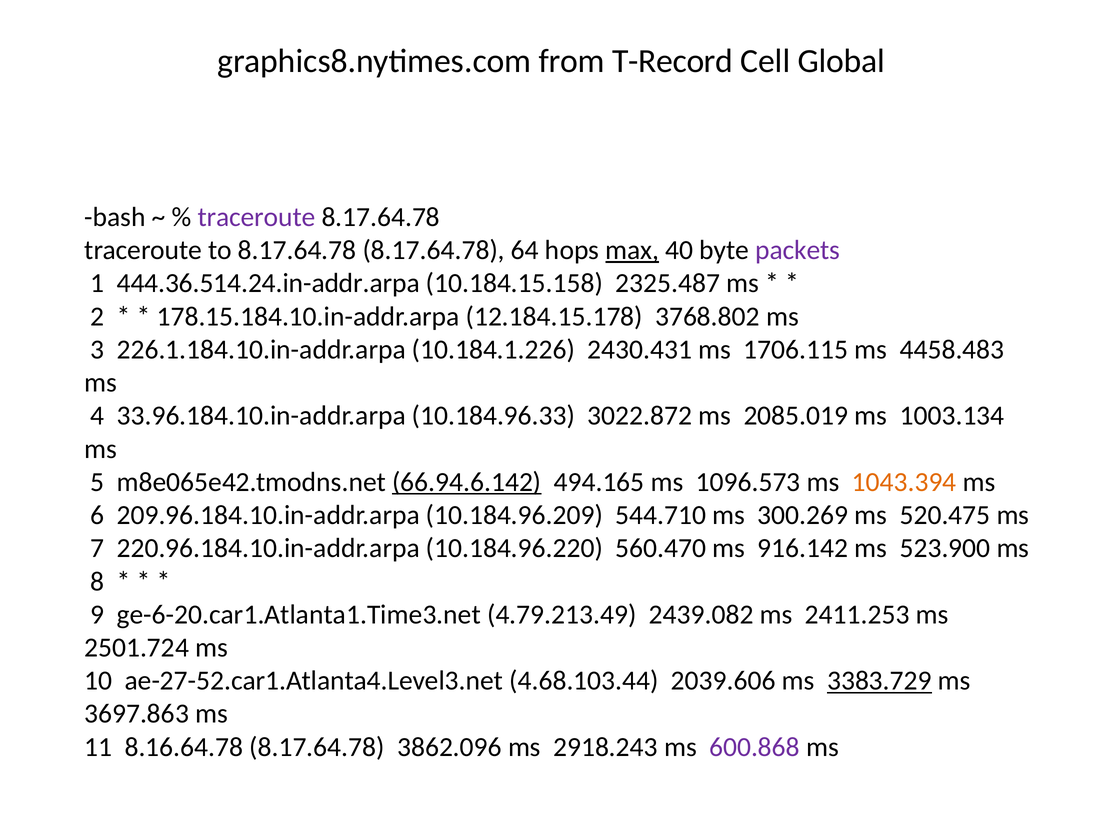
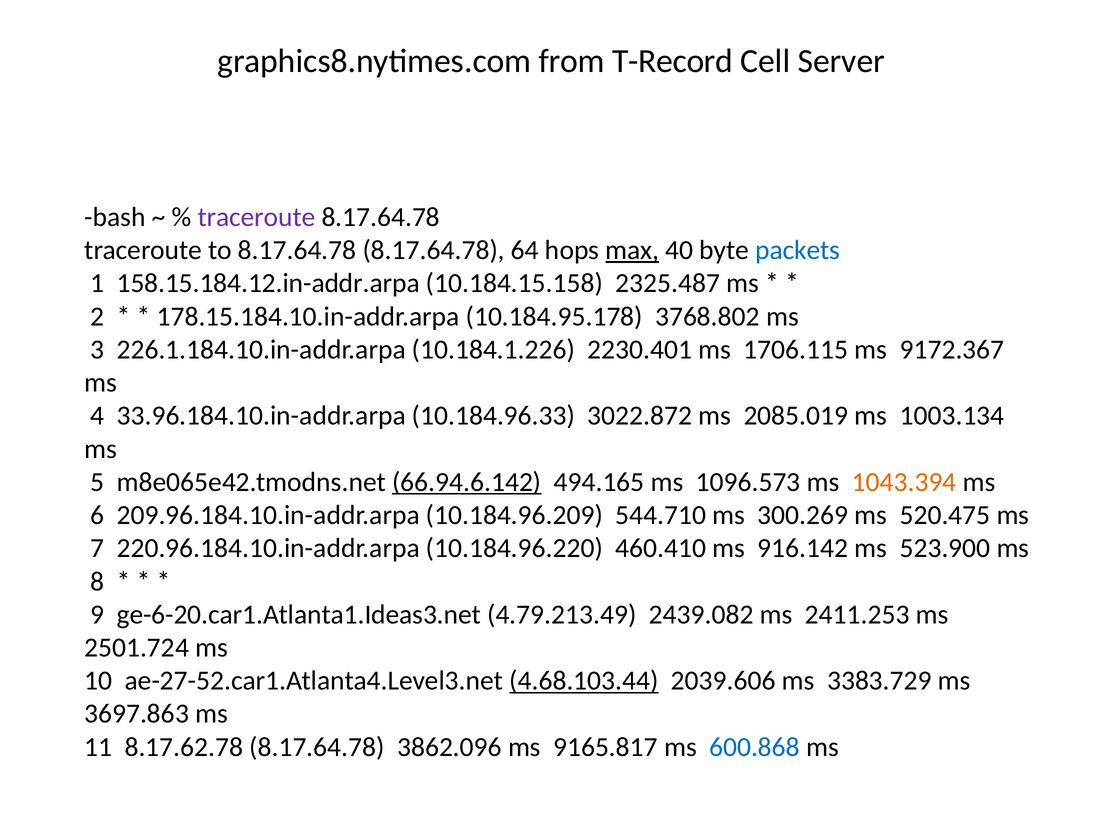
Global: Global -> Server
packets colour: purple -> blue
444.36.514.24.in-addr.arpa: 444.36.514.24.in-addr.arpa -> 158.15.184.12.in-addr.arpa
12.184.15.178: 12.184.15.178 -> 10.184.95.178
2430.431: 2430.431 -> 2230.401
4458.483: 4458.483 -> 9172.367
560.470: 560.470 -> 460.410
ge-6-20.car1.Atlanta1.Time3.net: ge-6-20.car1.Atlanta1.Time3.net -> ge-6-20.car1.Atlanta1.Ideas3.net
4.68.103.44 underline: none -> present
3383.729 underline: present -> none
8.16.64.78: 8.16.64.78 -> 8.17.62.78
2918.243: 2918.243 -> 9165.817
600.868 colour: purple -> blue
